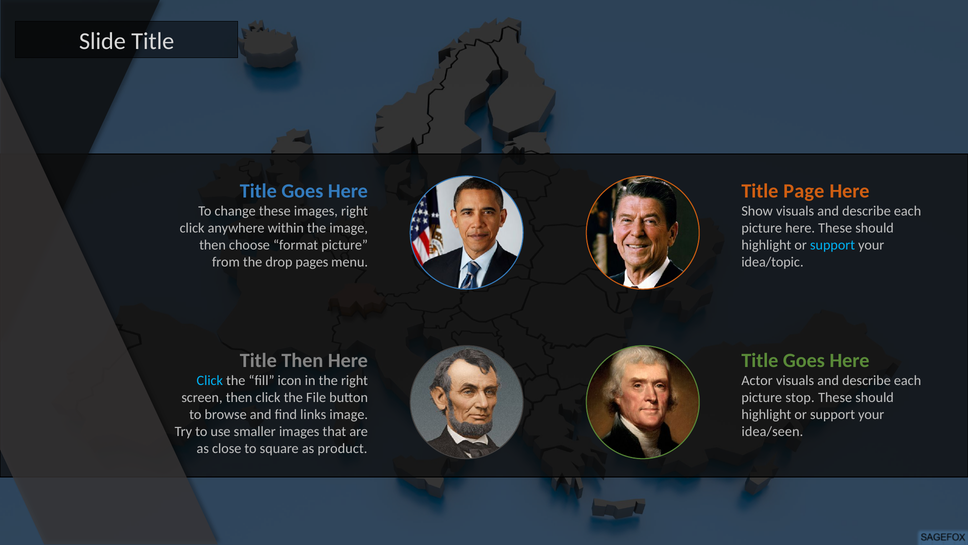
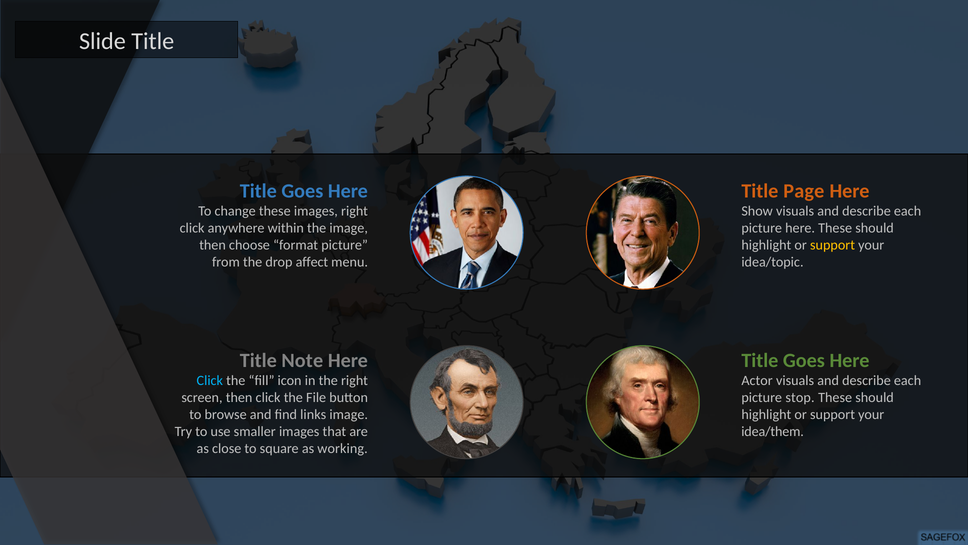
support at (833, 245) colour: light blue -> yellow
pages: pages -> affect
Title Then: Then -> Note
idea/seen: idea/seen -> idea/them
product: product -> working
